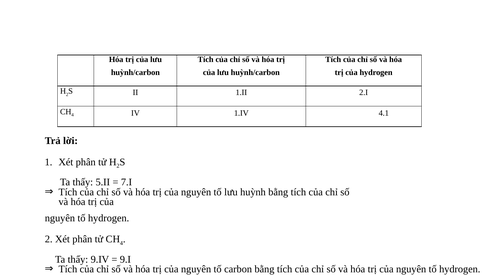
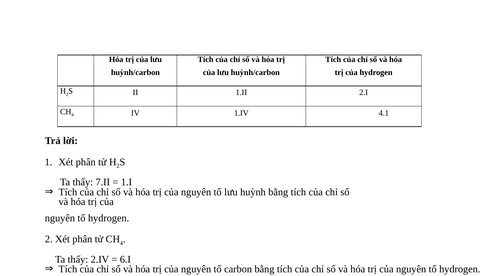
5.II: 5.II -> 7.II
7.I: 7.I -> 1.I
9.IV: 9.IV -> 2.IV
9.I: 9.I -> 6.I
